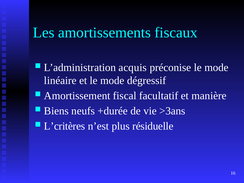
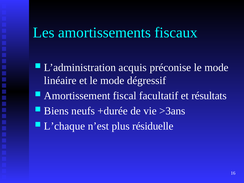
manière: manière -> résultats
L’critères: L’critères -> L’chaque
